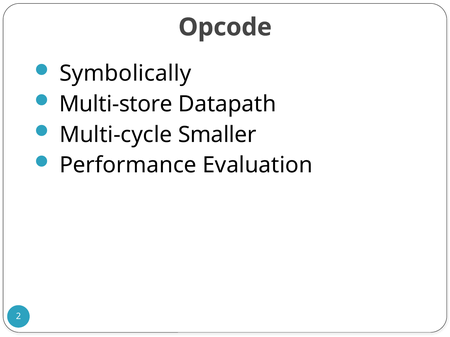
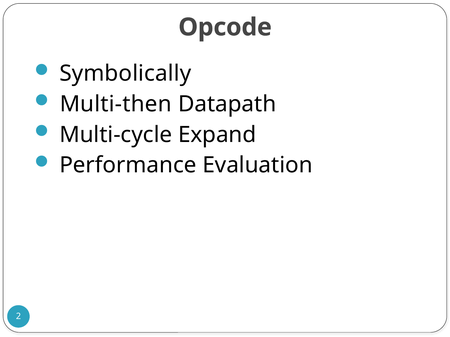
Multi-store: Multi-store -> Multi-then
Smaller: Smaller -> Expand
